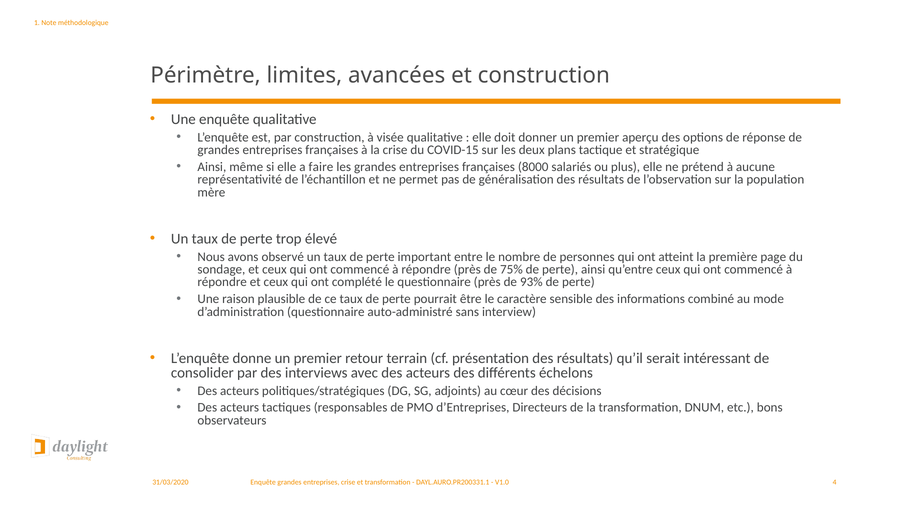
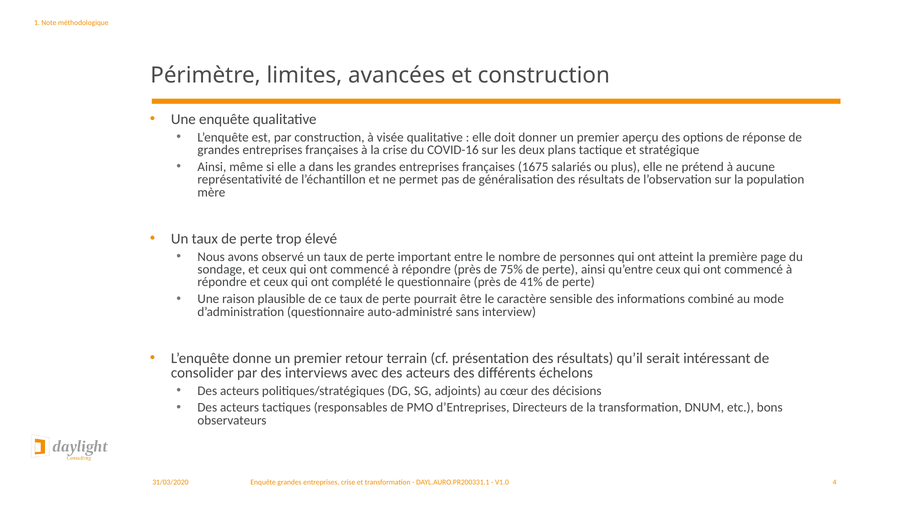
COVID-15: COVID-15 -> COVID-16
faire: faire -> dans
8000: 8000 -> 1675
93%: 93% -> 41%
